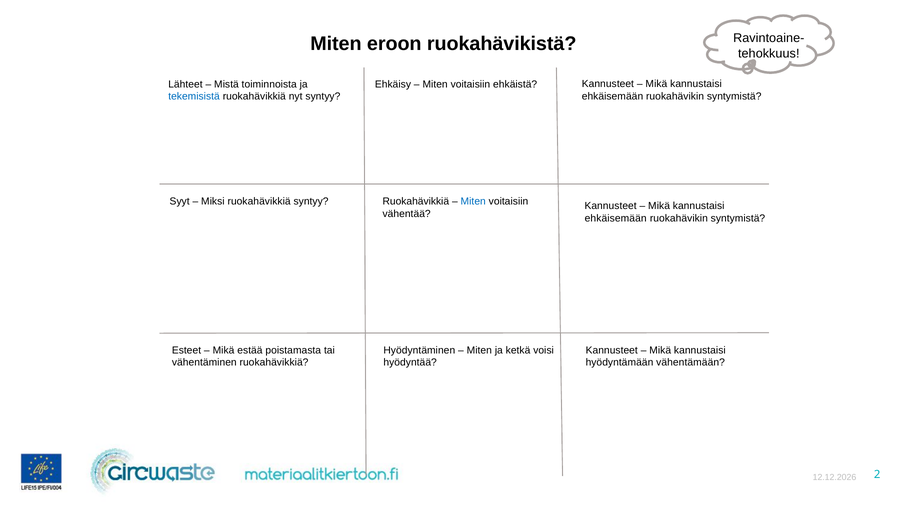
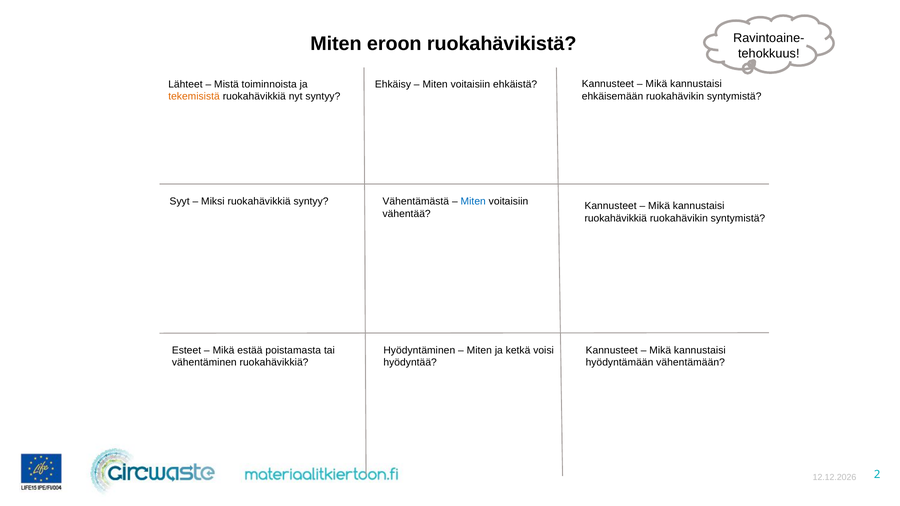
tekemisistä colour: blue -> orange
Ruokahävikkiä at (416, 202): Ruokahävikkiä -> Vähentämästä
ehkäisemään at (616, 218): ehkäisemään -> ruokahävikkiä
